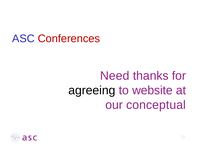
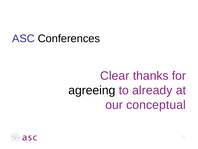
Conferences colour: red -> black
Need: Need -> Clear
website: website -> already
